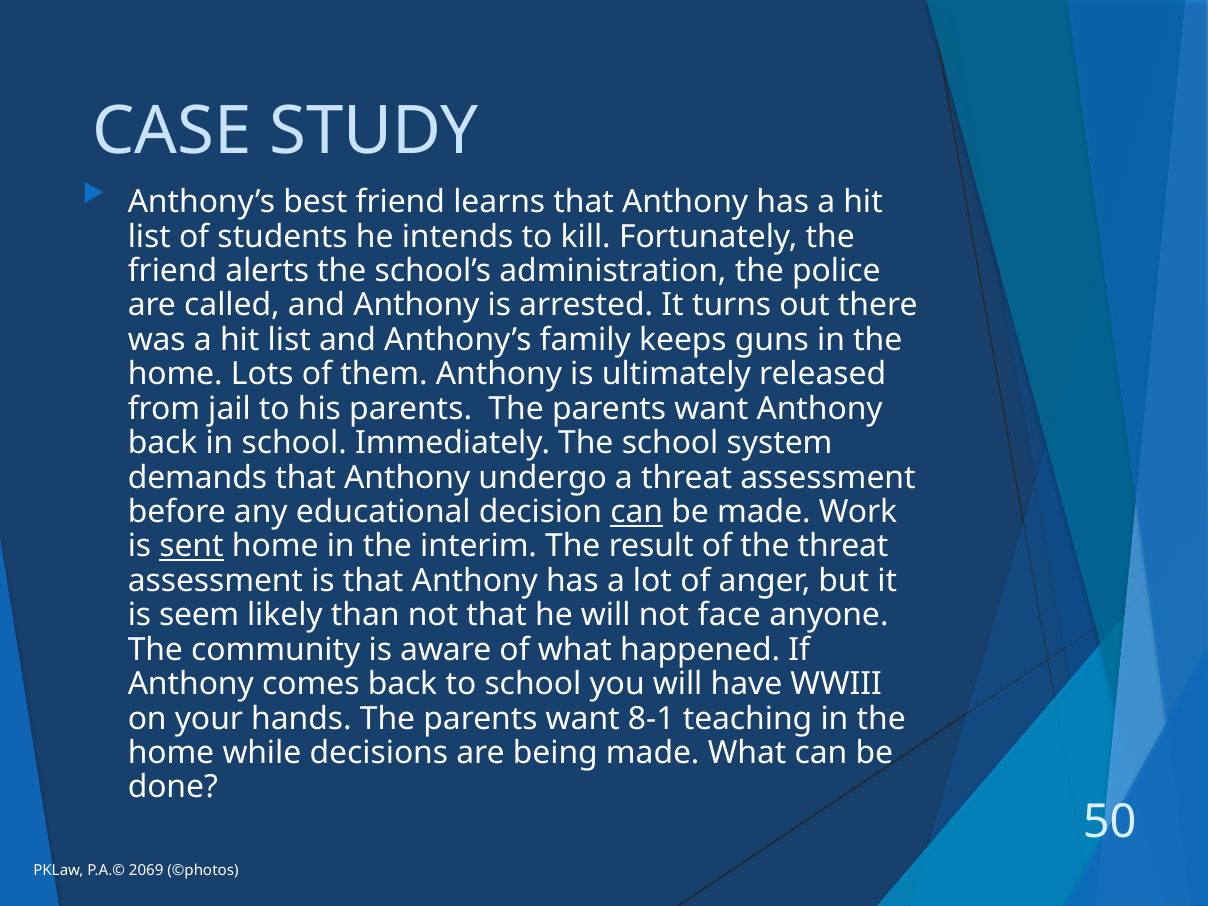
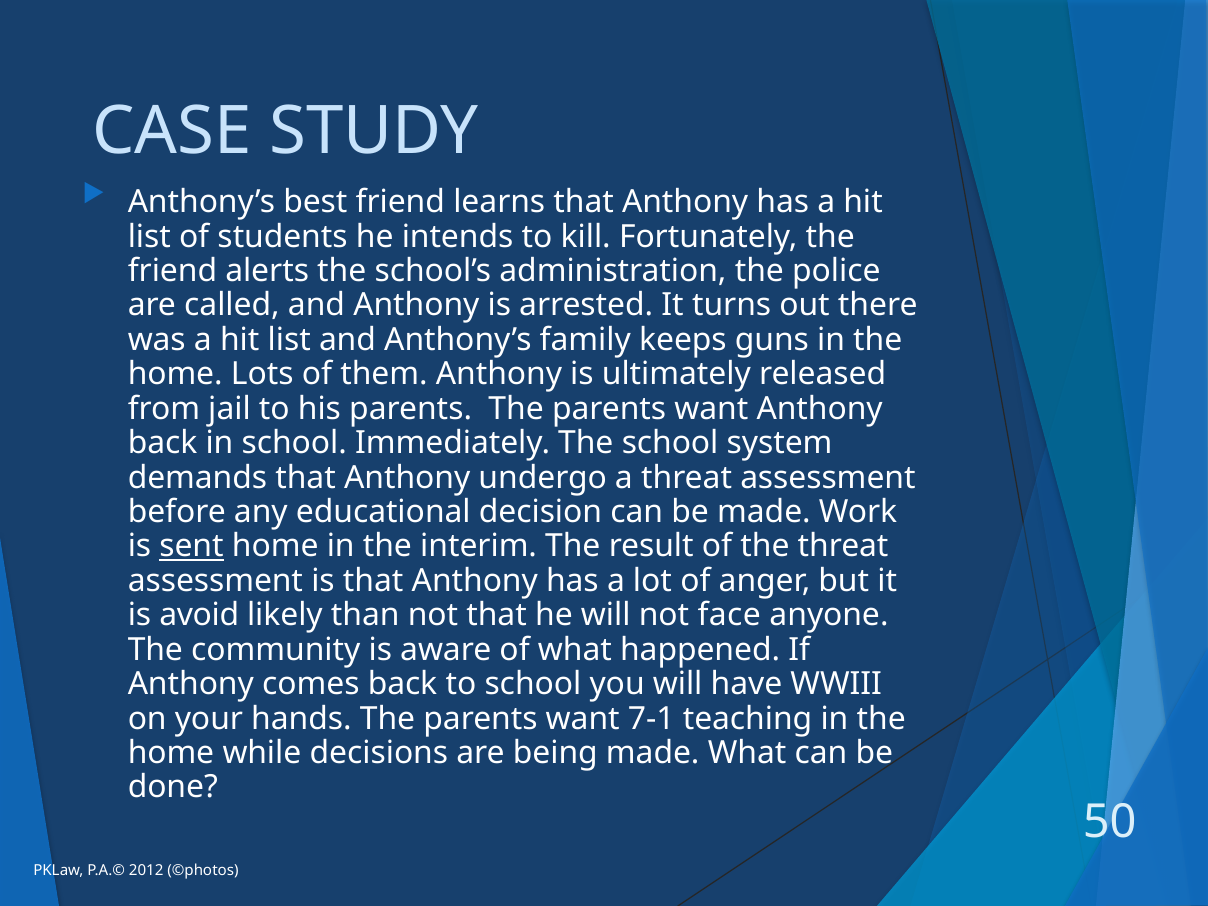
can at (637, 512) underline: present -> none
seem: seem -> avoid
8-1: 8-1 -> 7-1
2069: 2069 -> 2012
